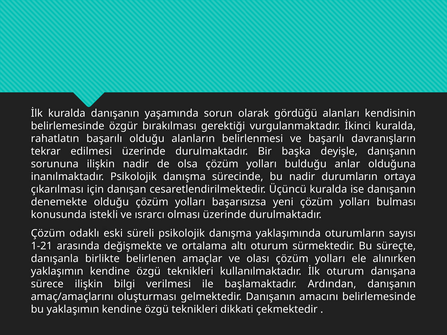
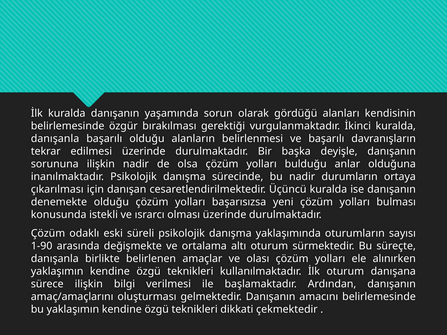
rahatlatın at (55, 139): rahatlatın -> danışanla
1-21: 1-21 -> 1-90
